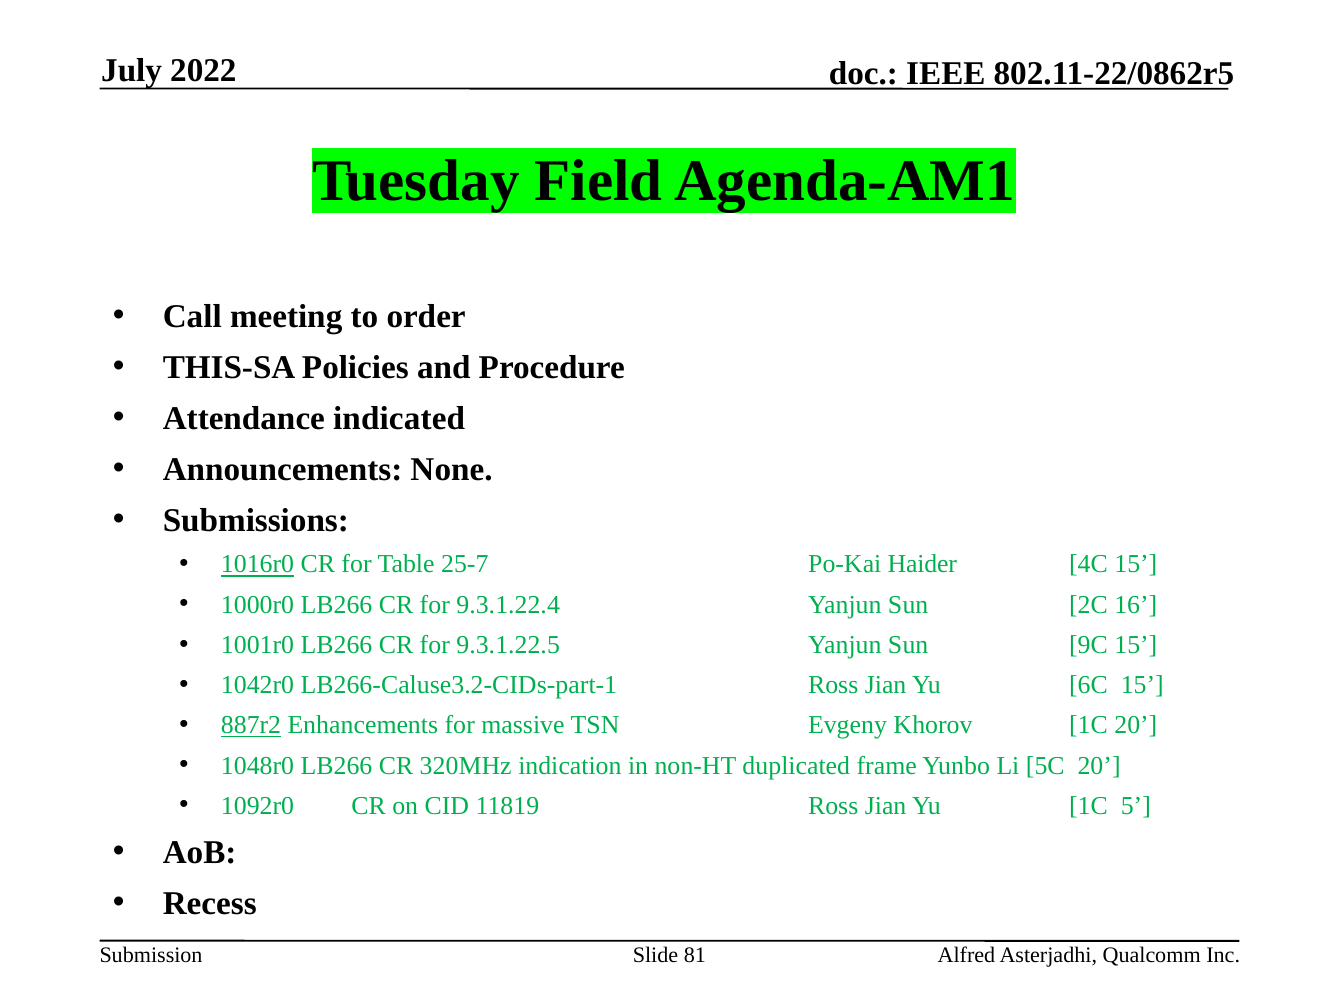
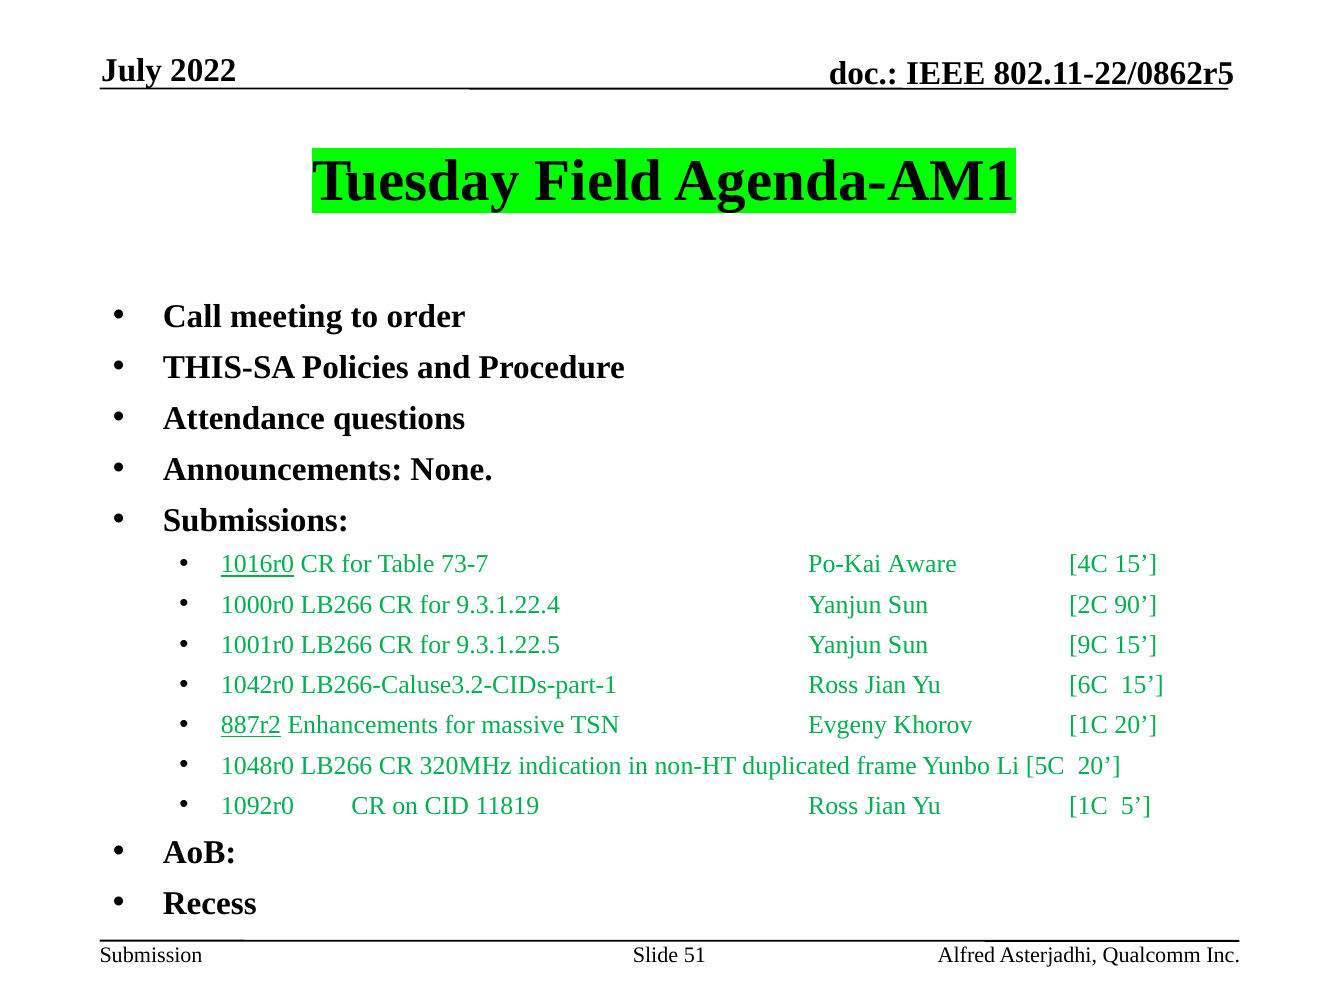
indicated: indicated -> questions
25-7: 25-7 -> 73-7
Haider: Haider -> Aware
16: 16 -> 90
81: 81 -> 51
